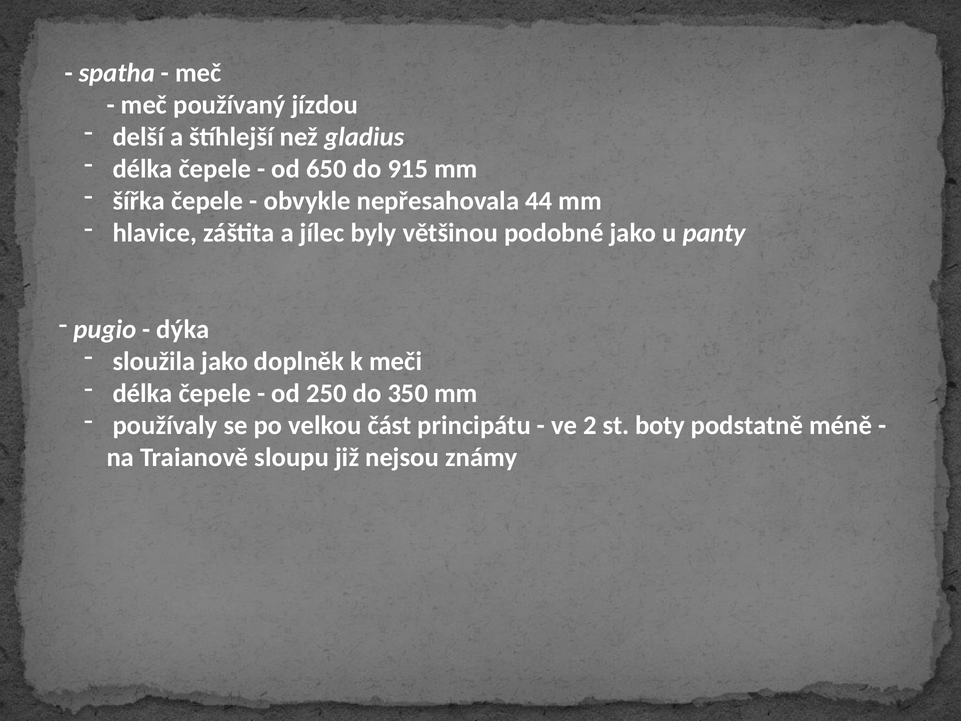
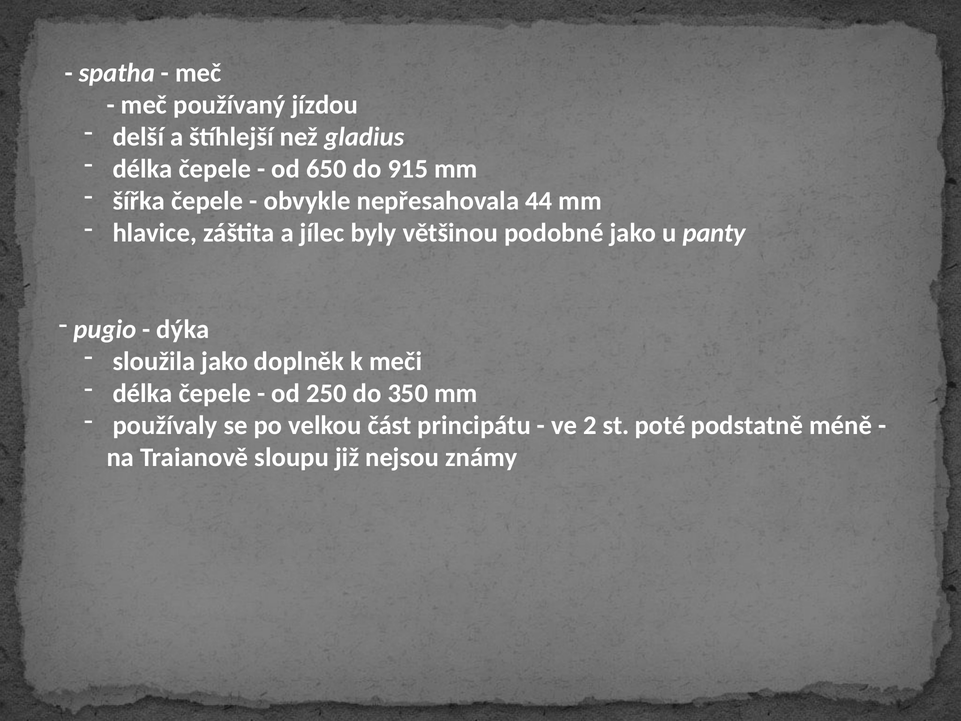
boty: boty -> poté
